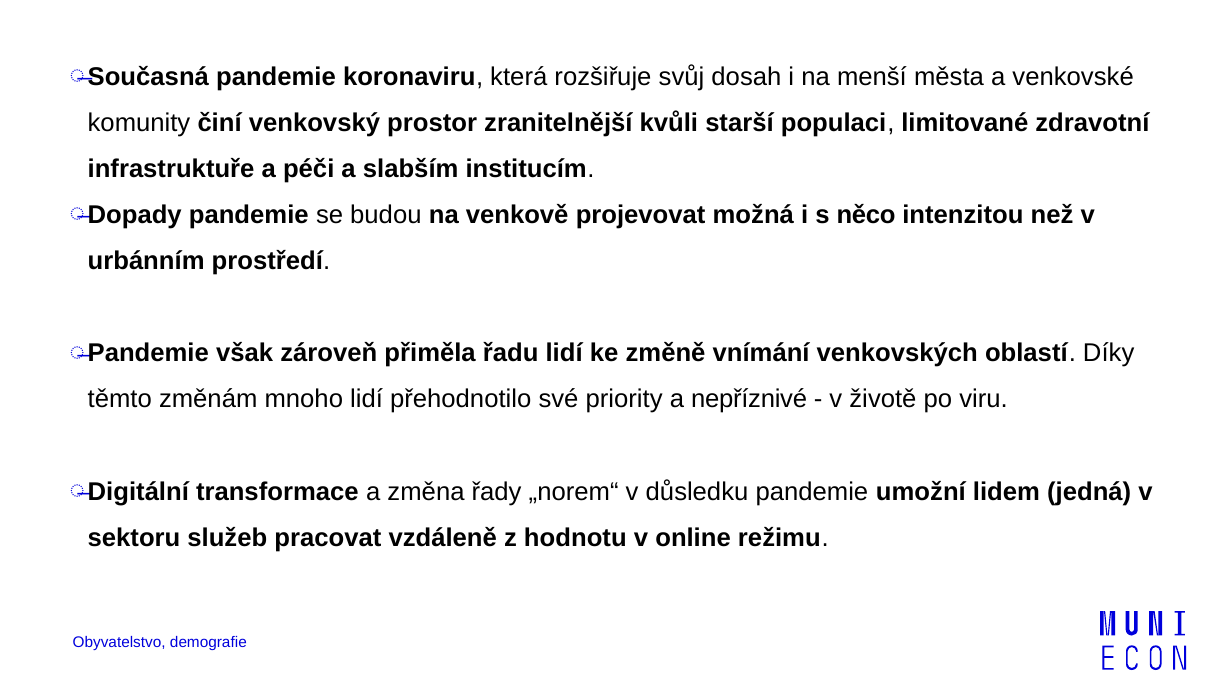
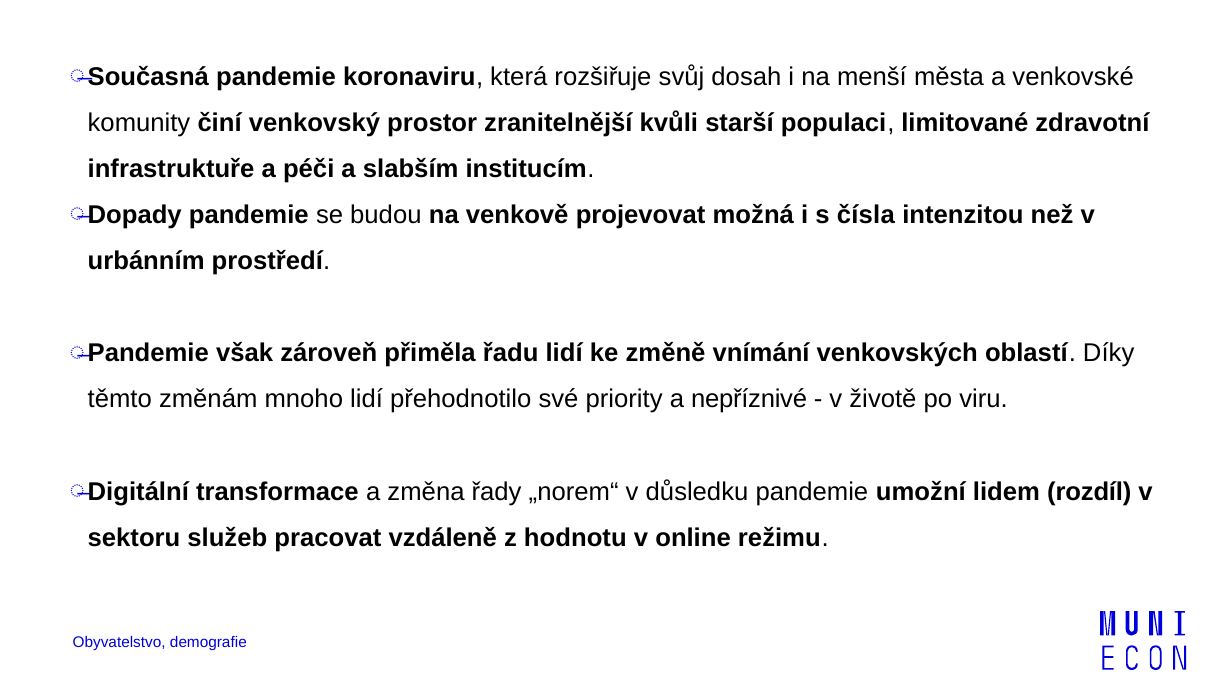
něco: něco -> čísla
jedná: jedná -> rozdíl
